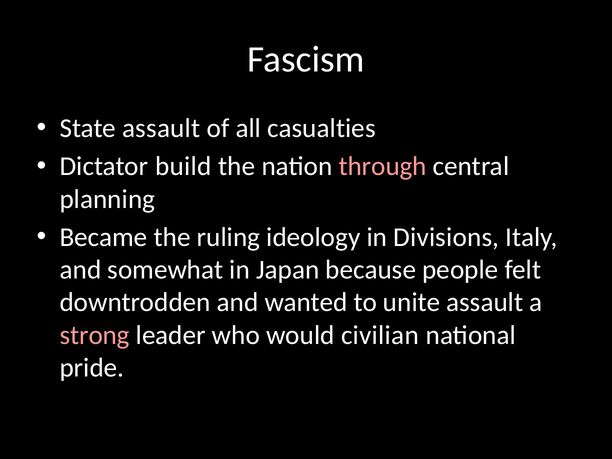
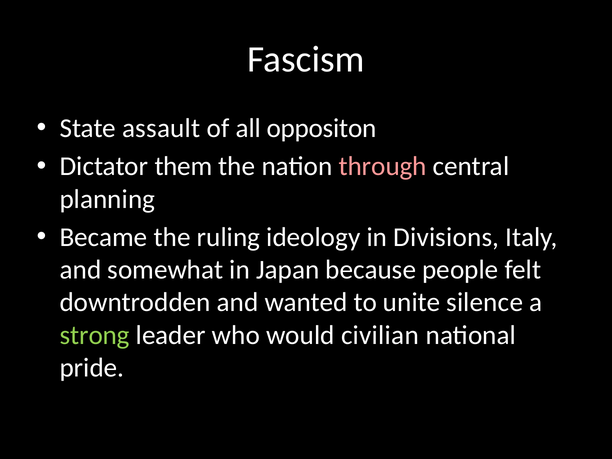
casualties: casualties -> oppositon
build: build -> them
unite assault: assault -> silence
strong colour: pink -> light green
